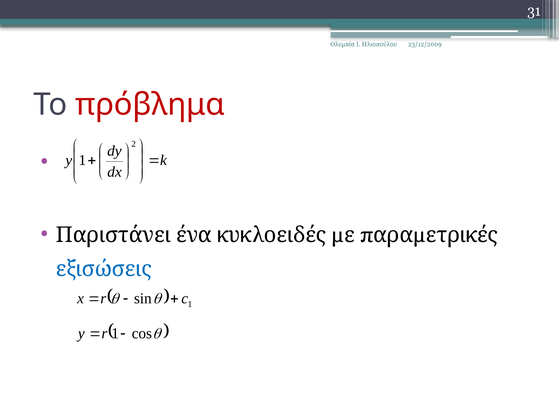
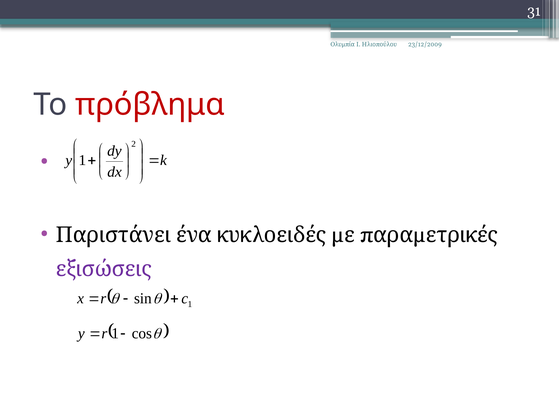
εξισώσεις colour: blue -> purple
